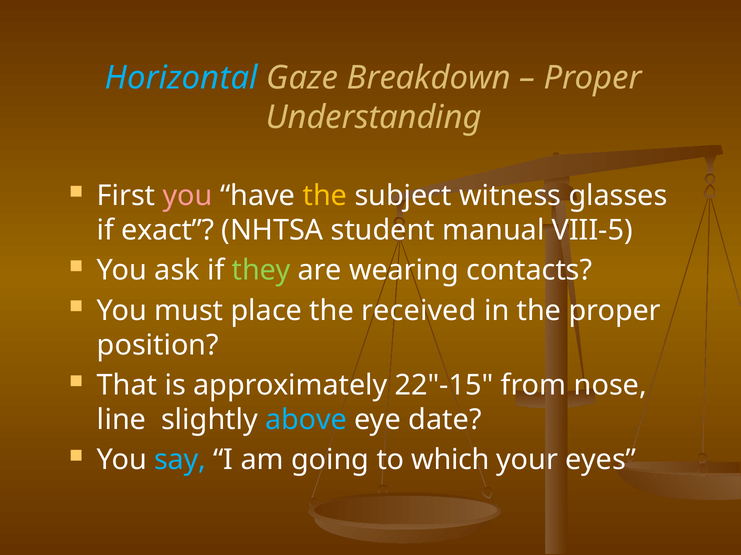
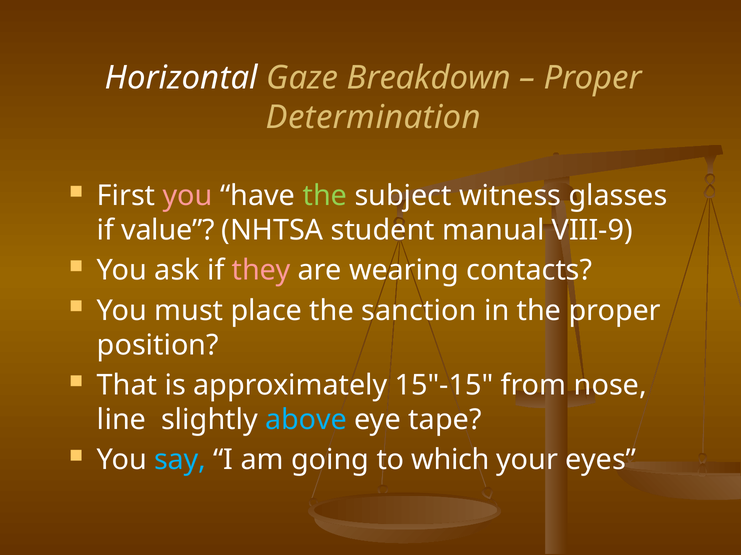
Horizontal colour: light blue -> white
Understanding: Understanding -> Determination
the at (325, 196) colour: yellow -> light green
exact: exact -> value
VIII-5: VIII-5 -> VIII-9
they colour: light green -> pink
received: received -> sanction
22"-15: 22"-15 -> 15"-15
date: date -> tape
